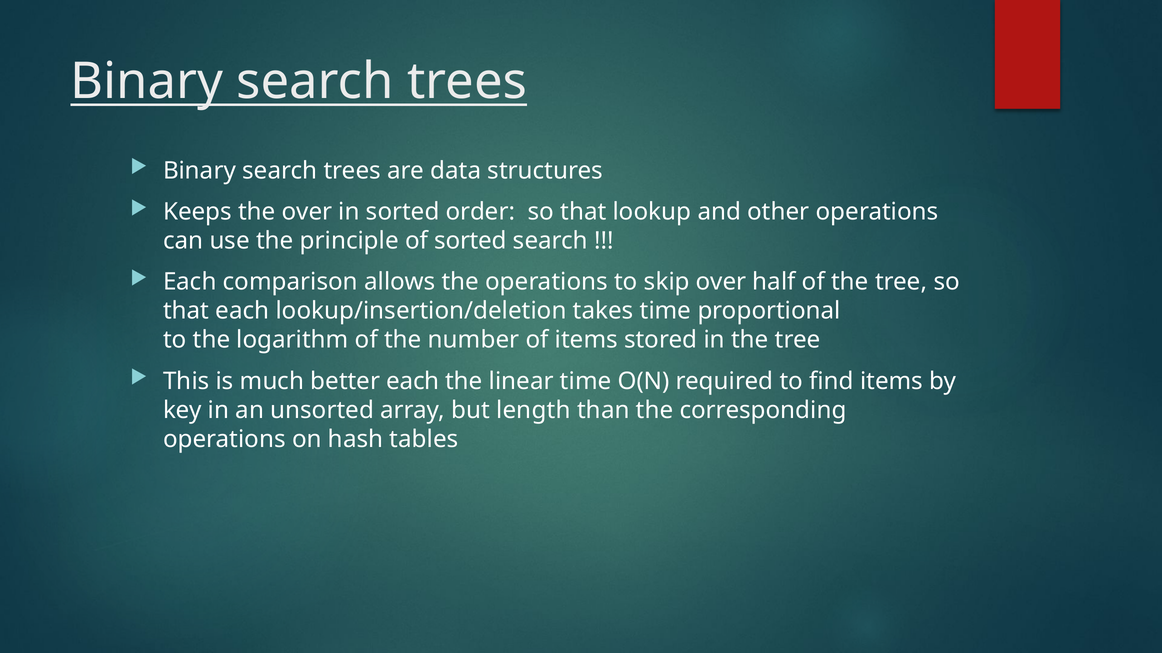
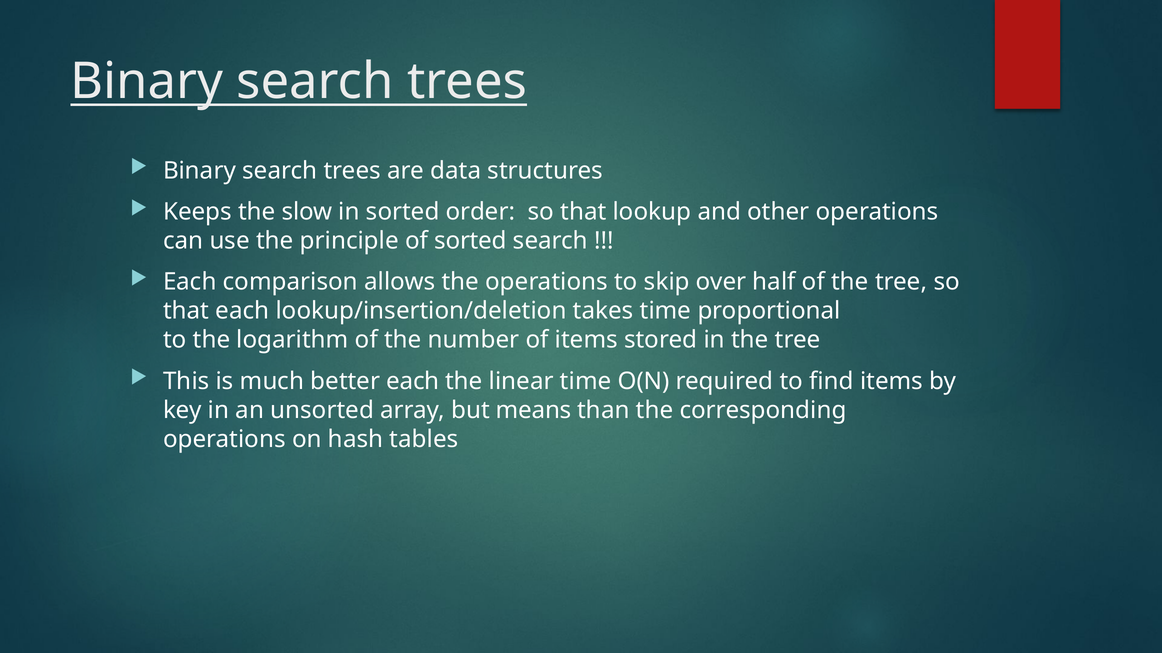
the over: over -> slow
length: length -> means
